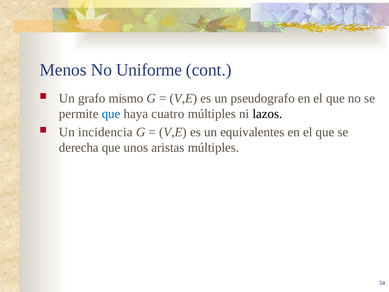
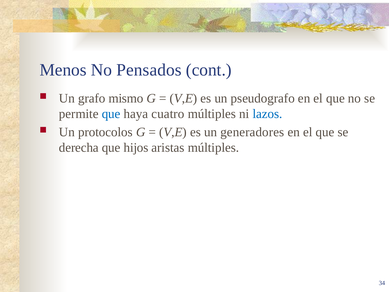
Uniforme: Uniforme -> Pensados
lazos colour: black -> blue
incidencia: incidencia -> protocolos
equivalentes: equivalentes -> generadores
unos: unos -> hijos
